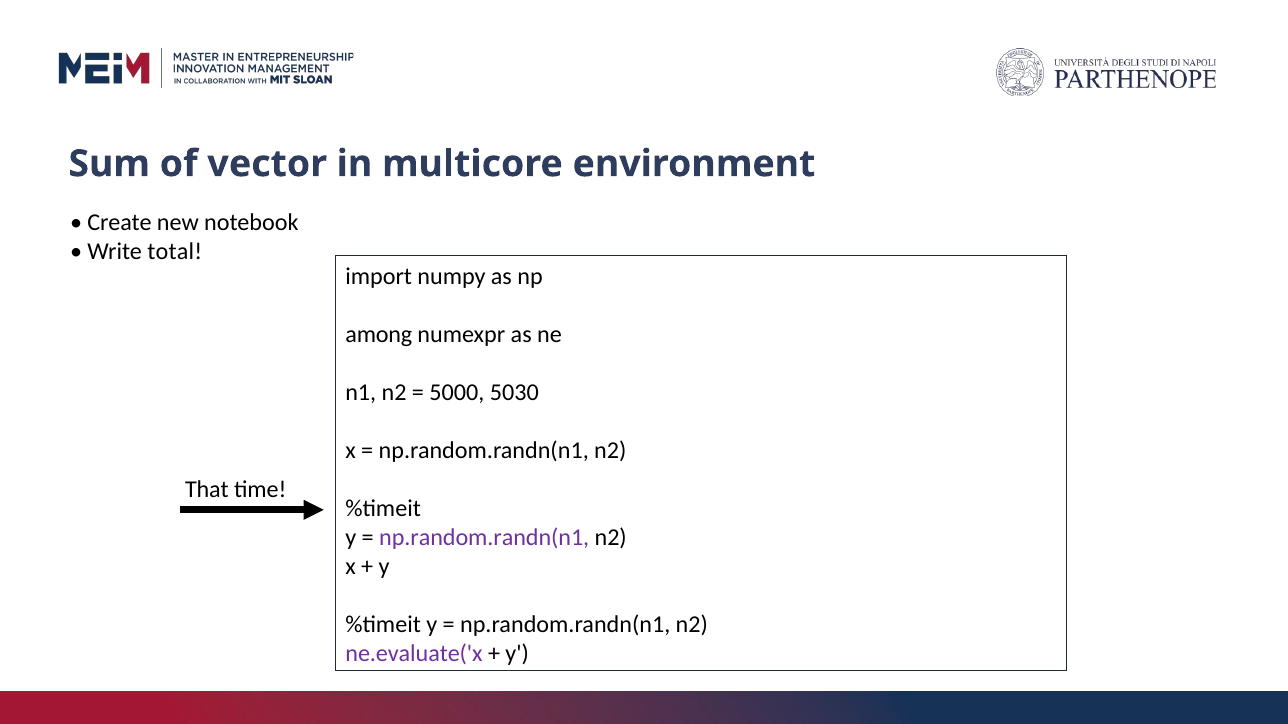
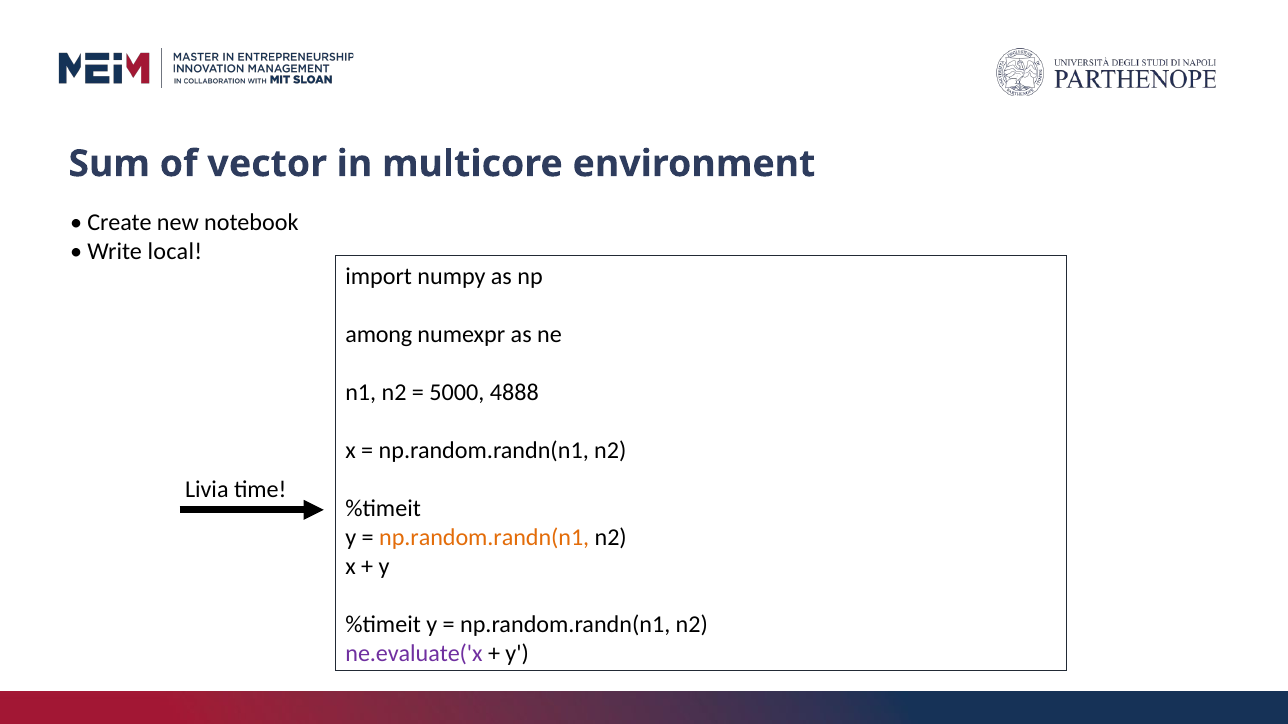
total: total -> local
5030: 5030 -> 4888
That: That -> Livia
np.random.randn(n1 at (484, 538) colour: purple -> orange
